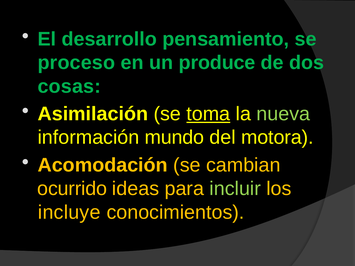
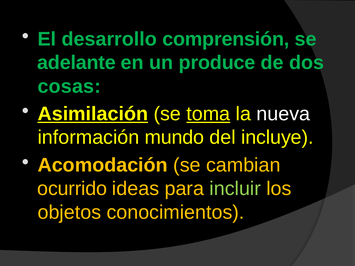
pensamiento: pensamiento -> comprensión
proceso: proceso -> adelante
Asimilación underline: none -> present
nueva colour: light green -> white
motora: motora -> incluye
incluye: incluye -> objetos
